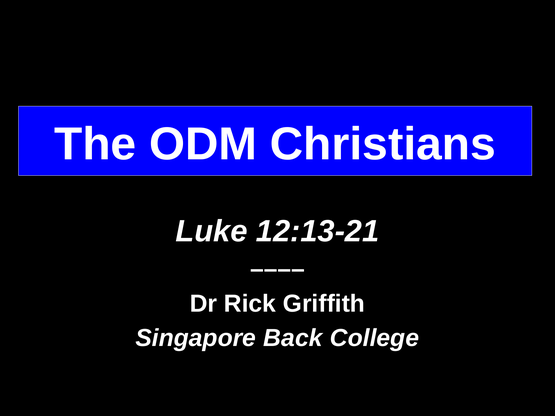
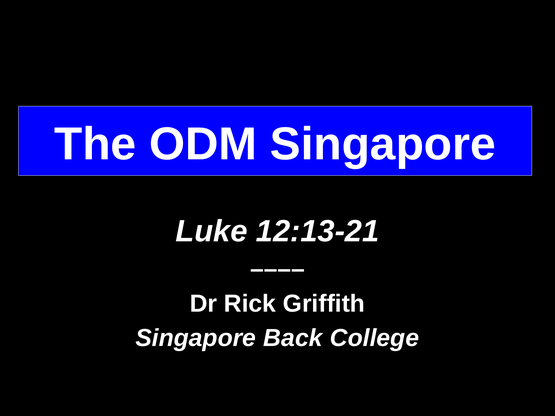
ODM Christians: Christians -> Singapore
